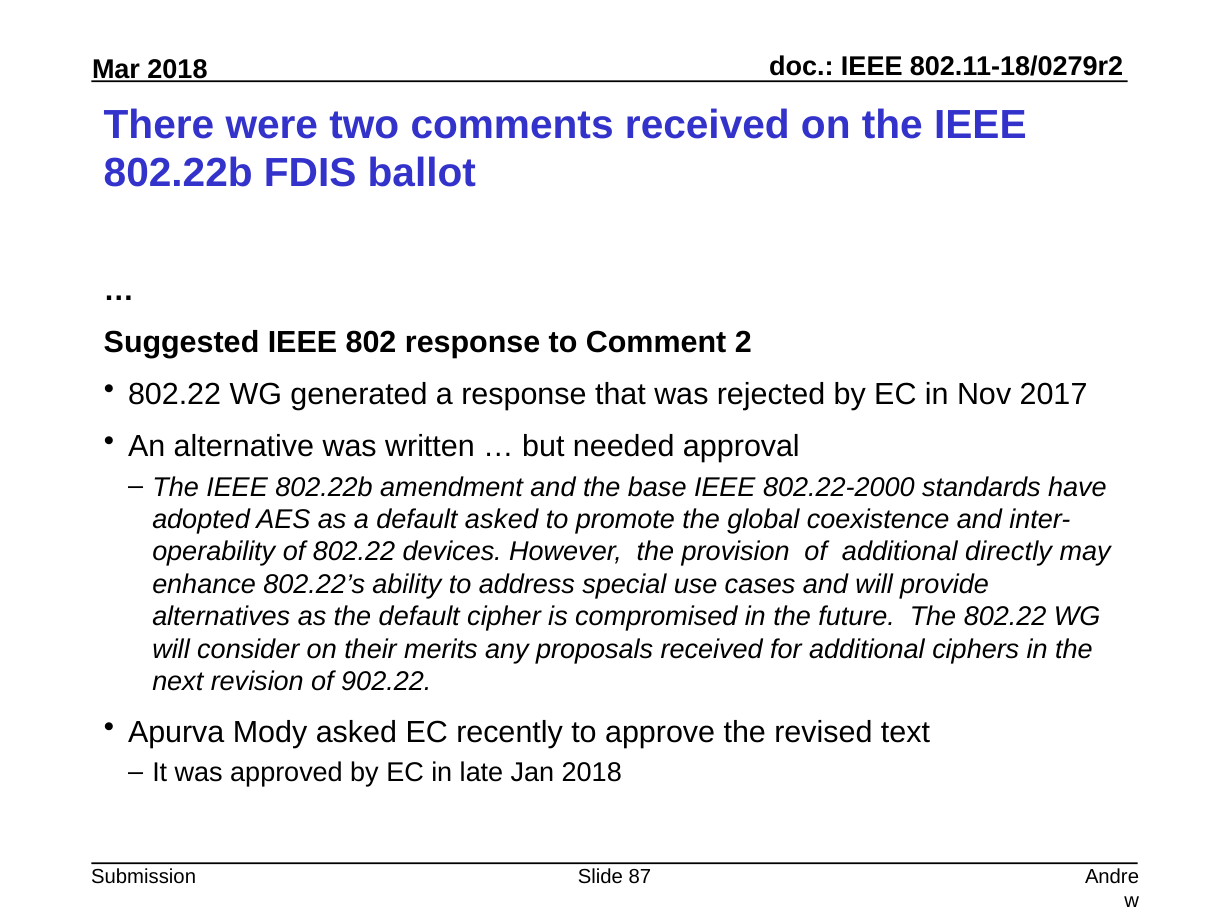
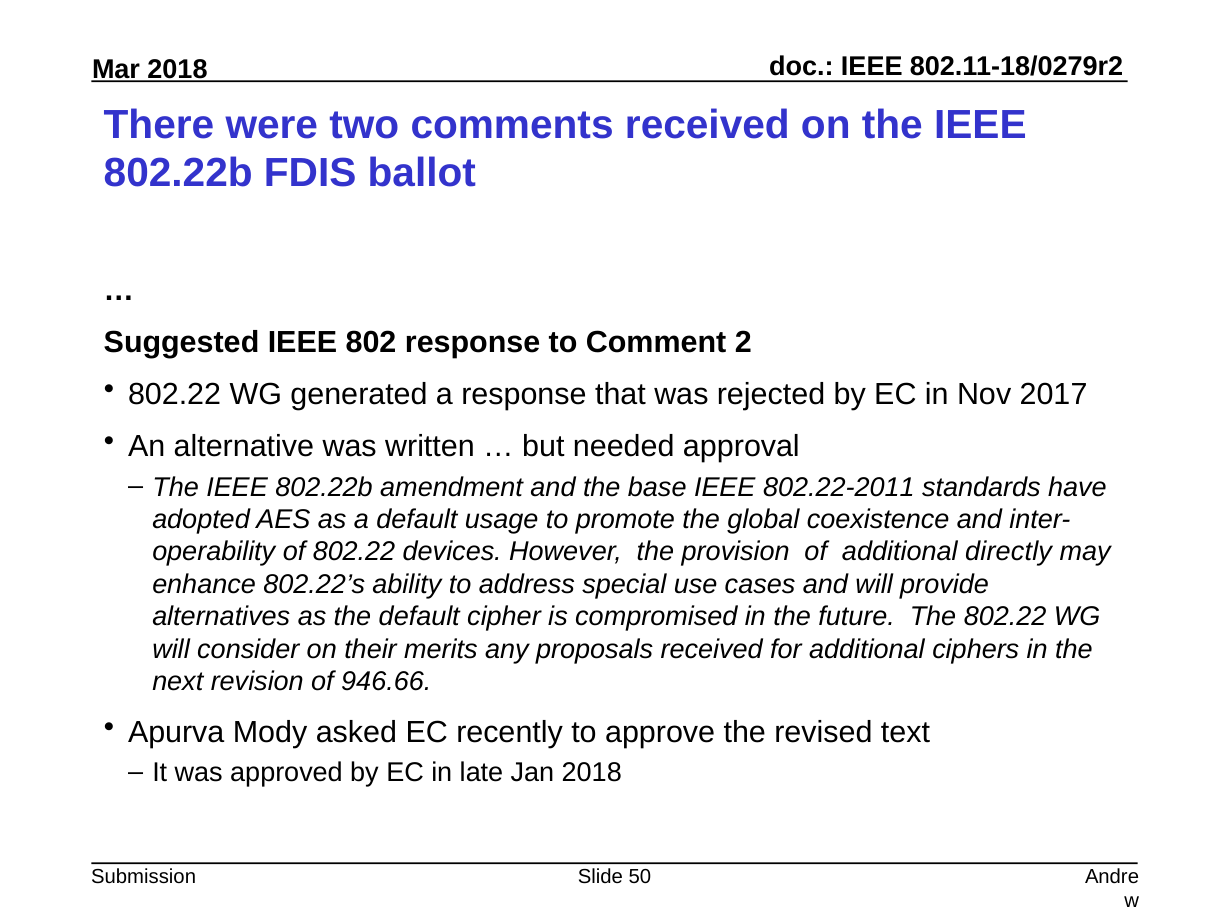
802.22-2000: 802.22-2000 -> 802.22-2011
default asked: asked -> usage
902.22: 902.22 -> 946.66
87: 87 -> 50
